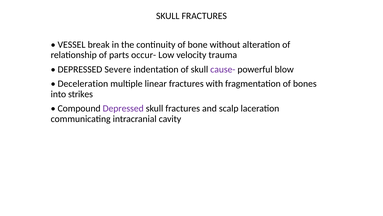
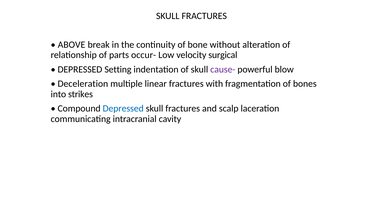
VESSEL: VESSEL -> ABOVE
trauma: trauma -> surgical
Severe: Severe -> Setting
Depressed at (123, 108) colour: purple -> blue
